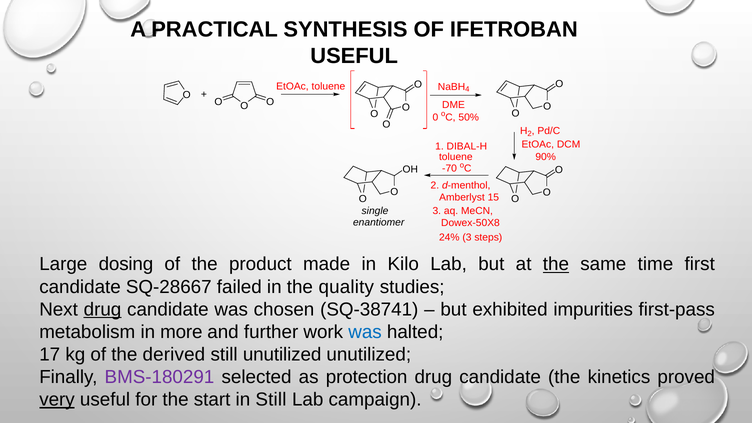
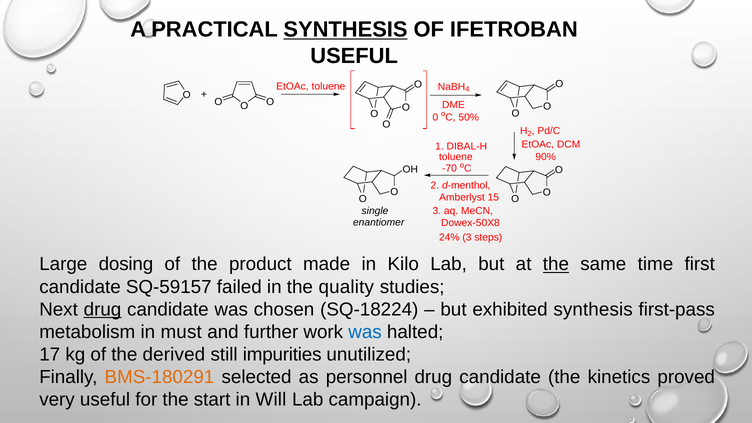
SYNTHESIS at (346, 30) underline: none -> present
SQ-28667: SQ-28667 -> SQ-59157
SQ-38741: SQ-38741 -> SQ-18224
exhibited impurities: impurities -> synthesis
more: more -> must
still unutilized: unutilized -> impurities
BMS-180291 colour: purple -> orange
protection: protection -> personnel
very underline: present -> none
in Still: Still -> Will
